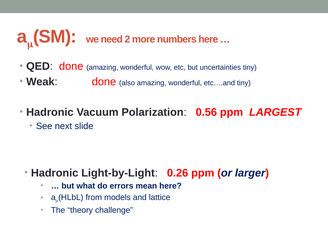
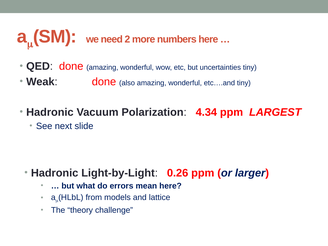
0.56: 0.56 -> 4.34
